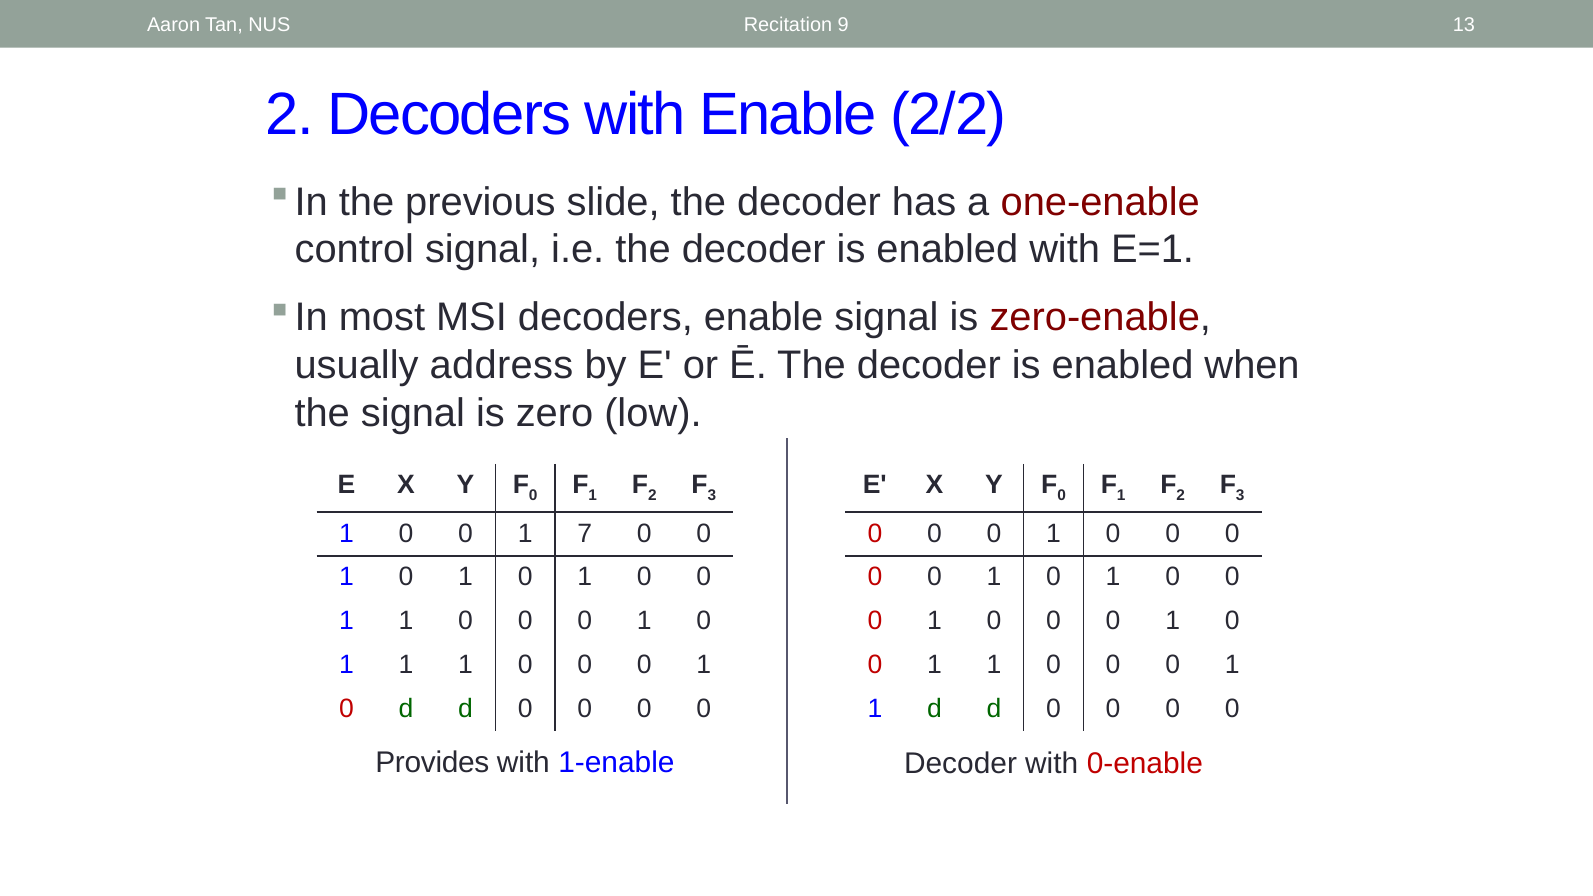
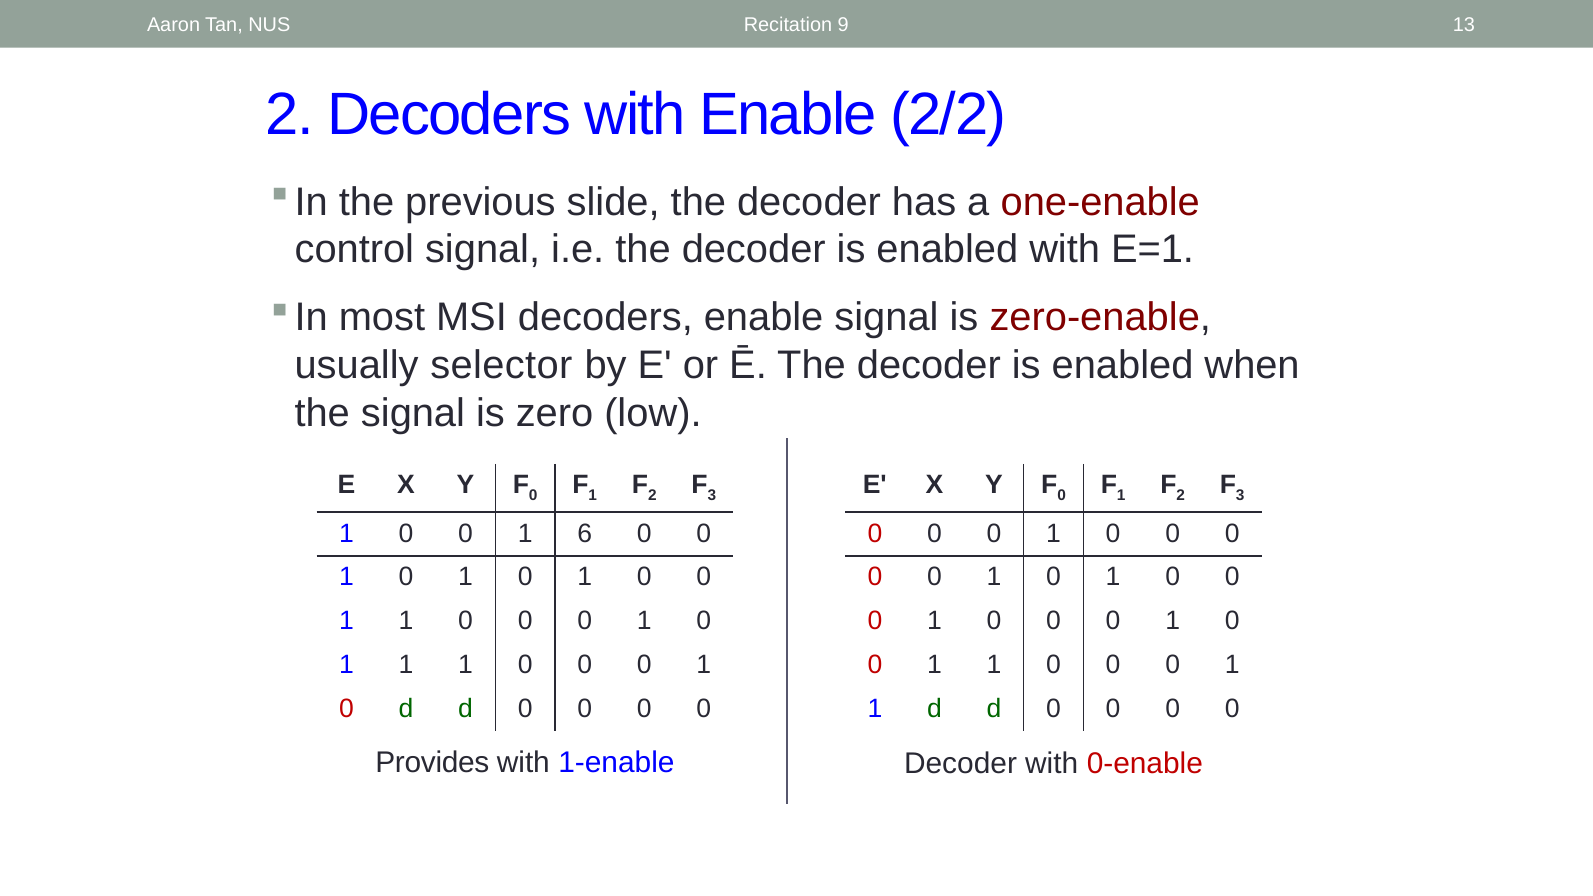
address: address -> selector
7: 7 -> 6
